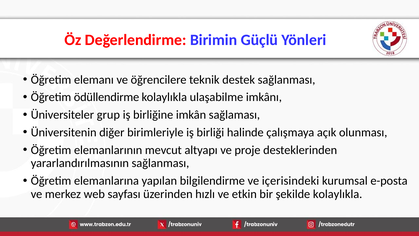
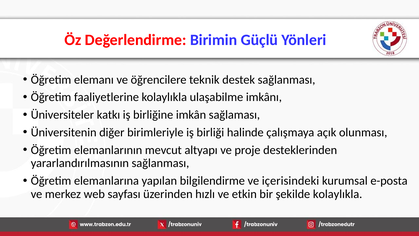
ödüllendirme: ödüllendirme -> faaliyetlerine
grup: grup -> katkı
